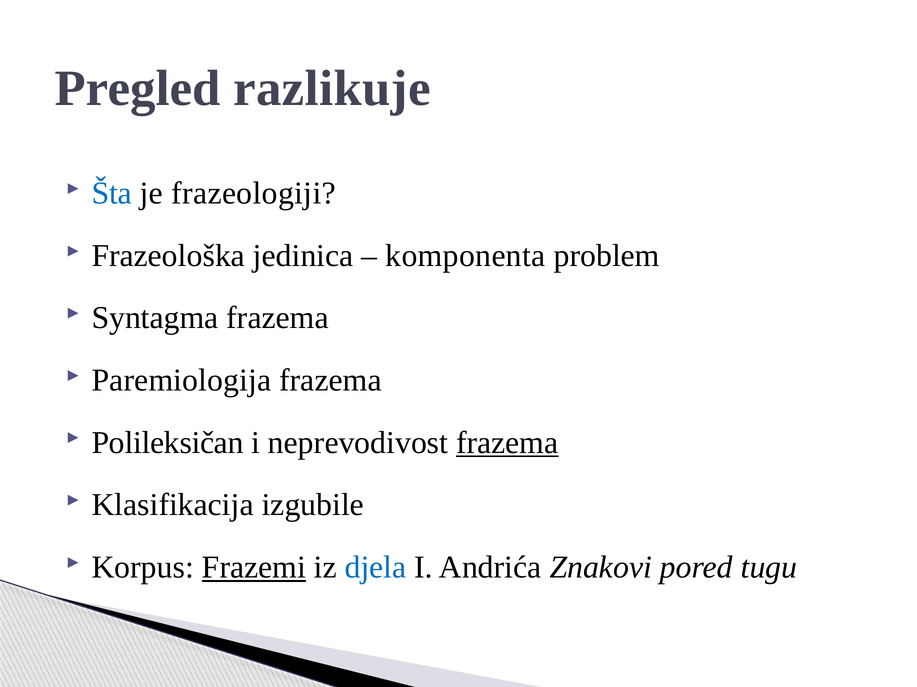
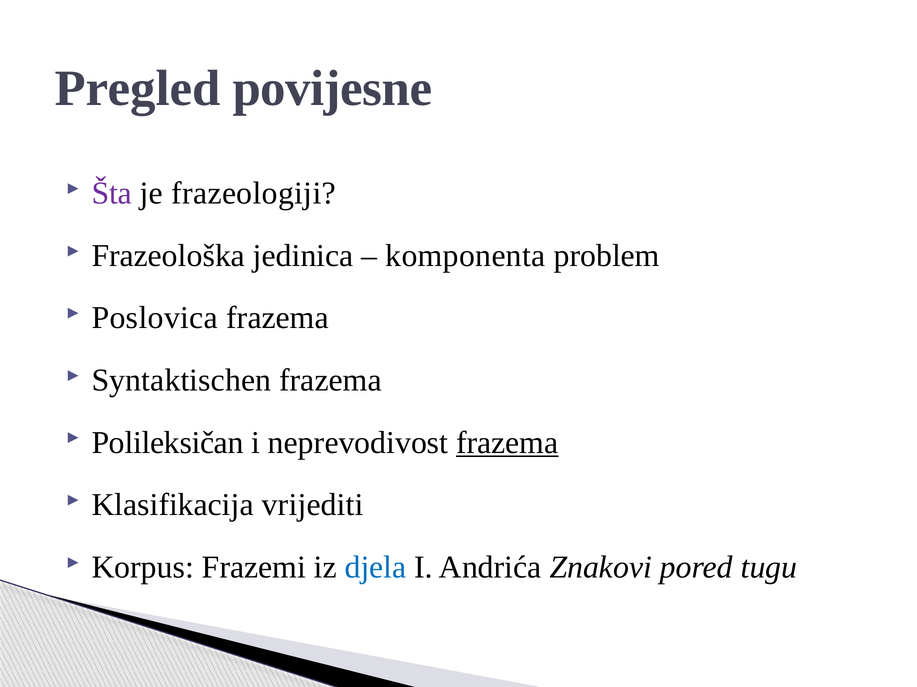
razlikuje: razlikuje -> povijesne
Šta colour: blue -> purple
Syntagma: Syntagma -> Poslovica
Paremiologija: Paremiologija -> Syntaktischen
izgubile: izgubile -> vrijediti
Frazemi underline: present -> none
